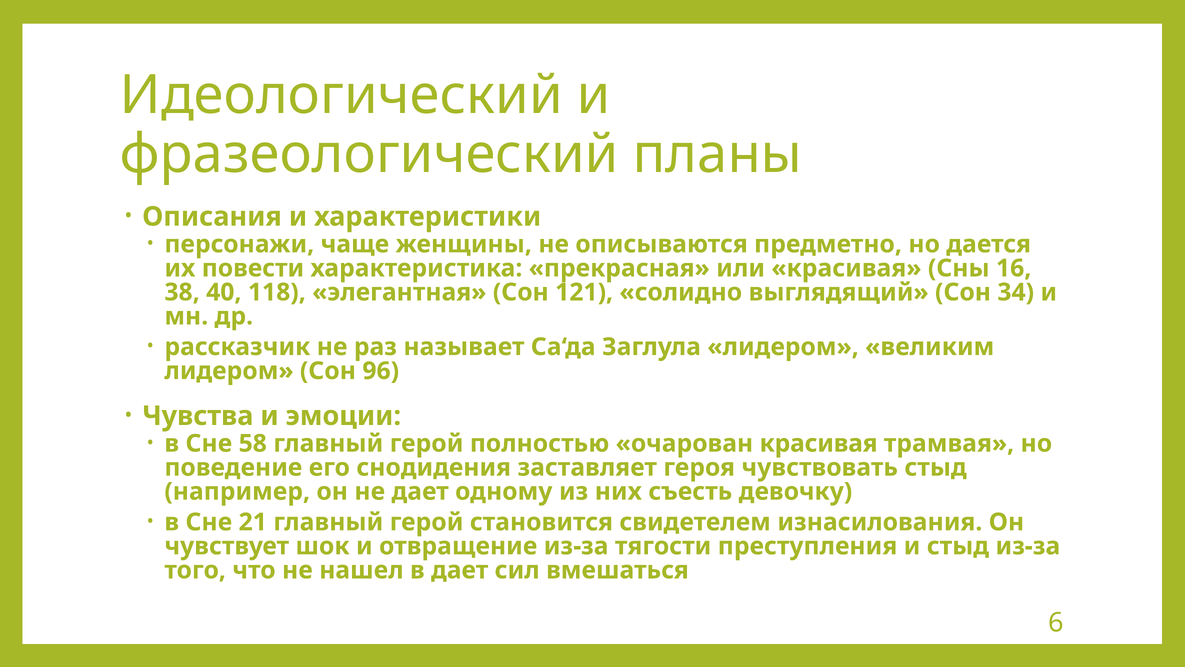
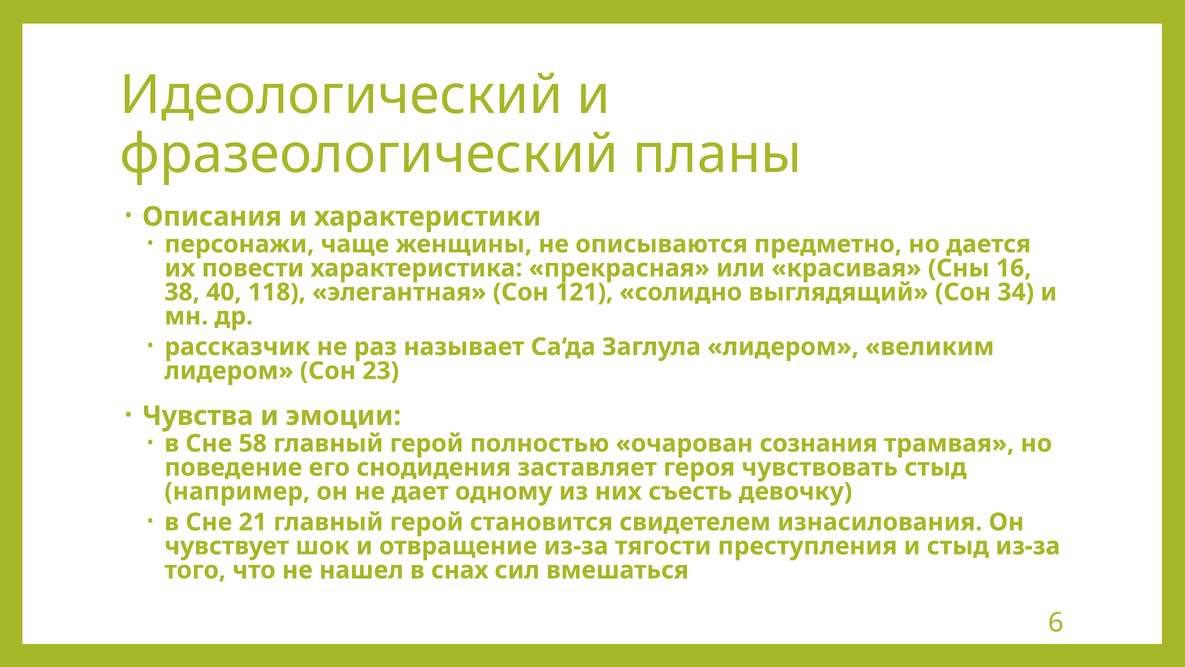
96: 96 -> 23
очарован красивая: красивая -> сознания
в дает: дает -> снах
